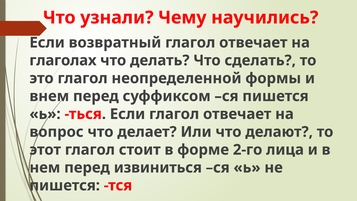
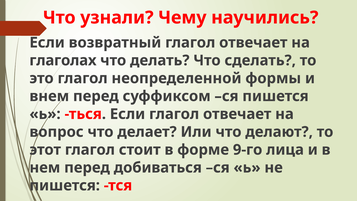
2-го: 2-го -> 9-го
извиниться: извиниться -> добиваться
